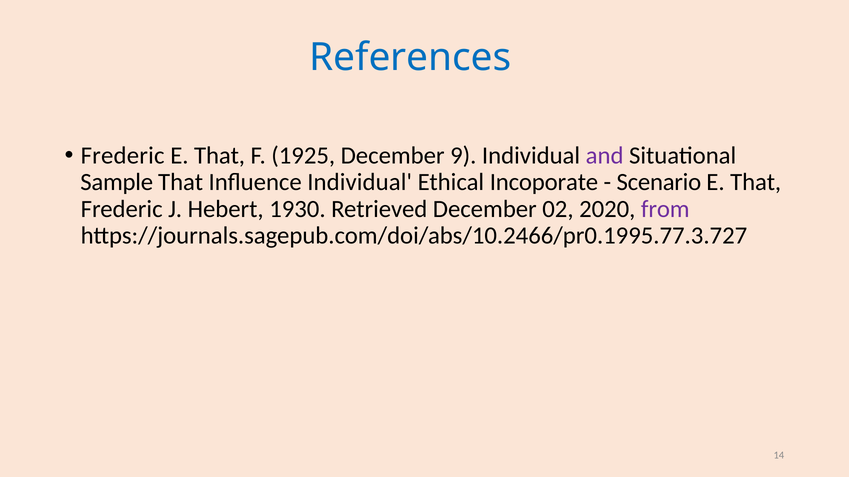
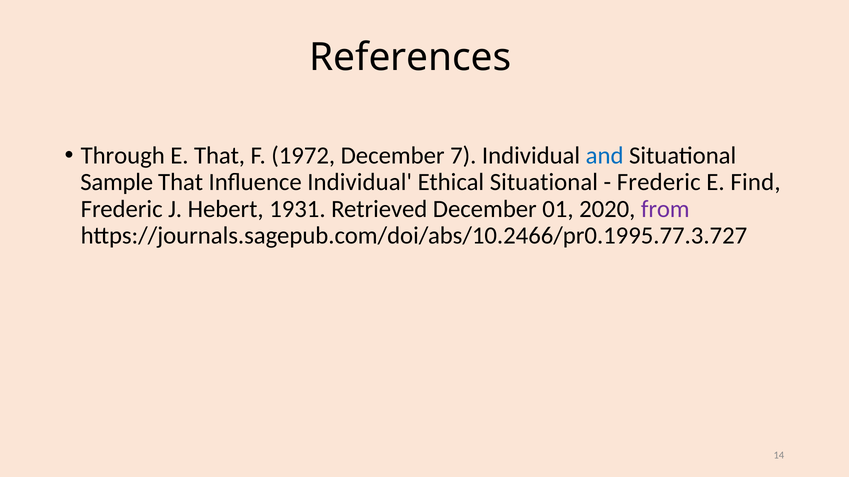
References colour: blue -> black
Frederic at (123, 156): Frederic -> Through
1925: 1925 -> 1972
9: 9 -> 7
and colour: purple -> blue
Ethical Incoporate: Incoporate -> Situational
Scenario at (659, 182): Scenario -> Frederic
That at (756, 182): That -> Find
1930: 1930 -> 1931
02: 02 -> 01
